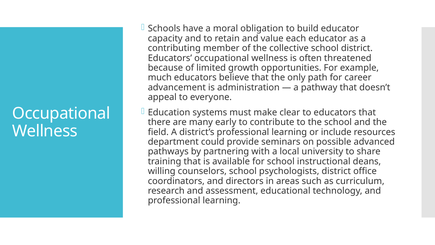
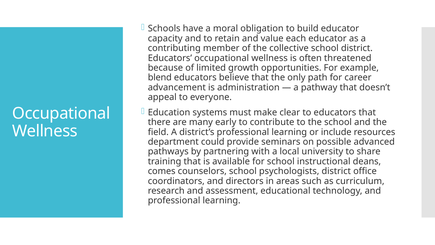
much: much -> blend
willing: willing -> comes
